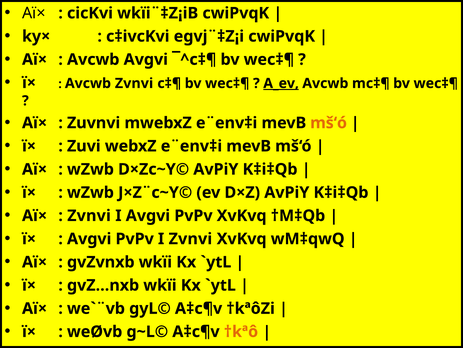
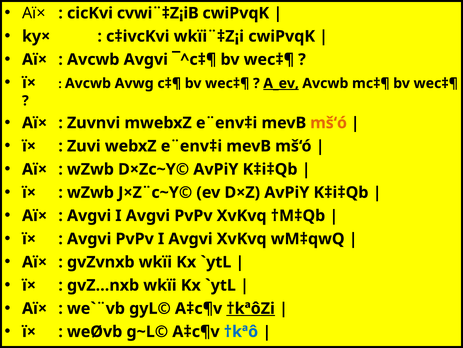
wkïi¨‡Z¡iB: wkïi¨‡Z¡iB -> cvwi¨‡Z¡iB
egvj¨‡Z¡i: egvj¨‡Z¡i -> wkïi¨‡Z¡i
Avcwb Zvnvi: Zvnvi -> Avwg
Zvnvi at (89, 215): Zvnvi -> Avgvi
PvPv I Zvnvi: Zvnvi -> Avgvi
†kªôZi underline: none -> present
†kªô colour: orange -> blue
